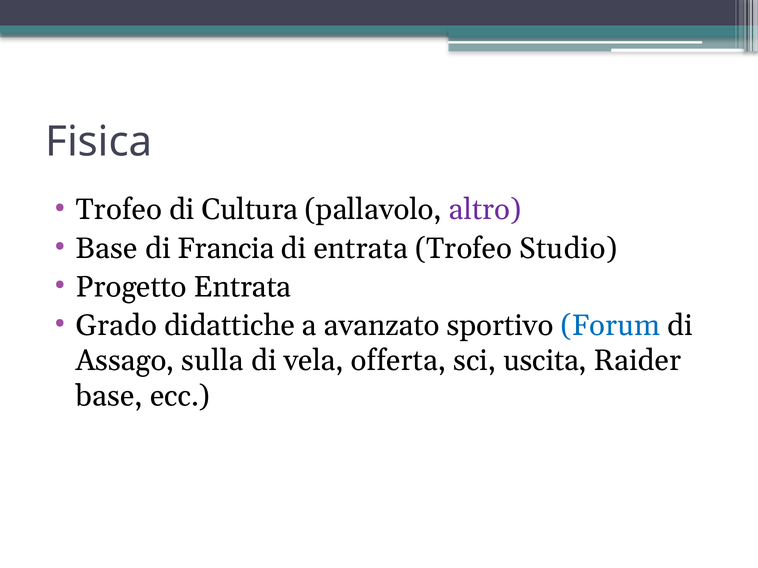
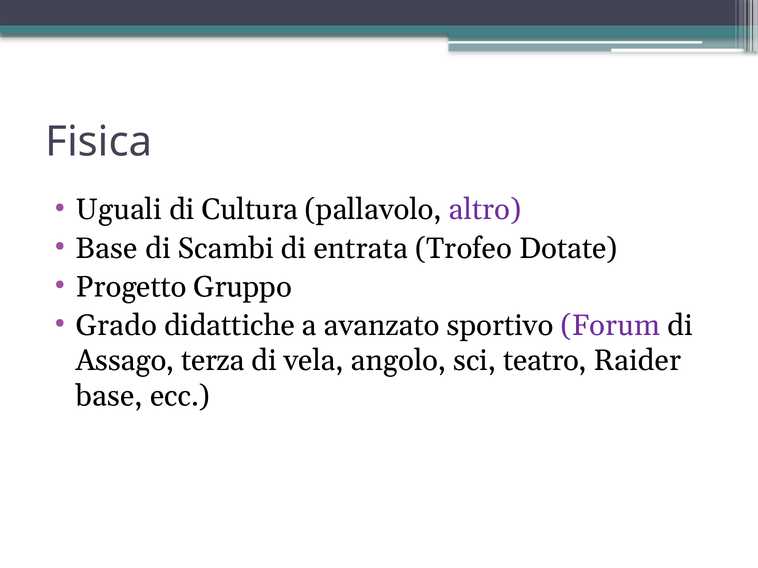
Trofeo at (119, 210): Trofeo -> Uguali
Francia: Francia -> Scambi
Studio: Studio -> Dotate
Progetto Entrata: Entrata -> Gruppo
Forum colour: blue -> purple
sulla: sulla -> terza
offerta: offerta -> angolo
uscita: uscita -> teatro
